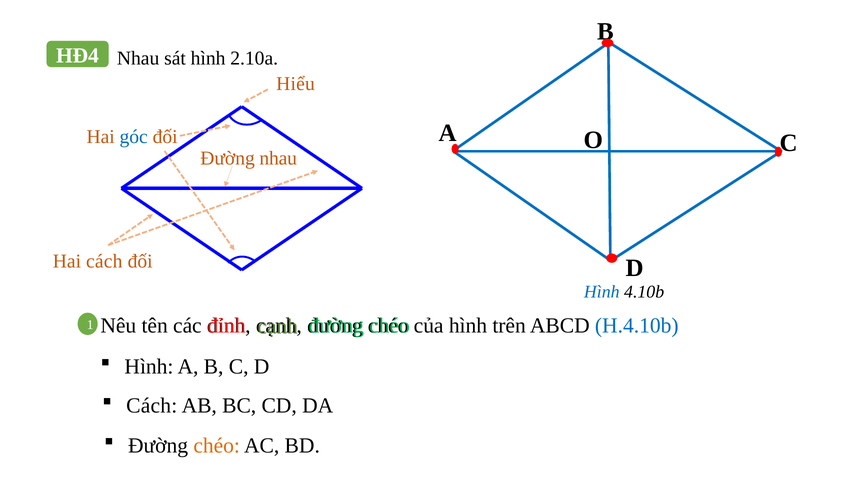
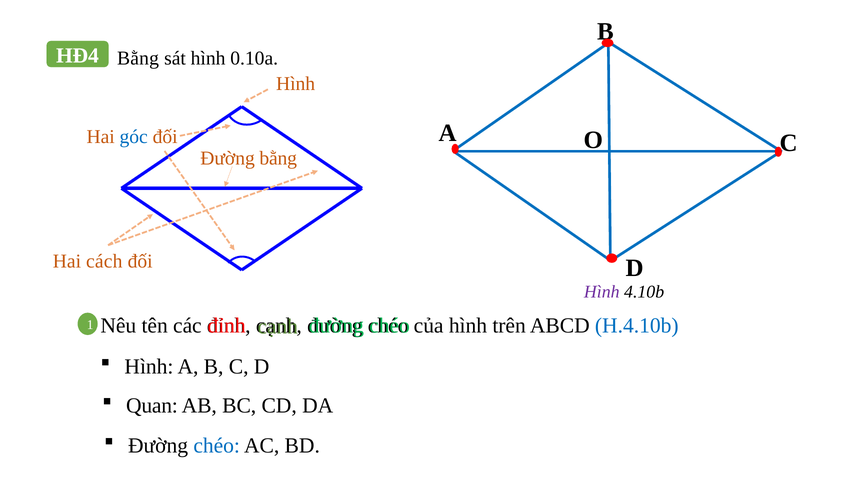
HĐ4 Nhau: Nhau -> Bằng
2.10a: 2.10a -> 0.10a
Hiểu at (296, 84): Hiểu -> Hình
Đường nhau: nhau -> bằng
Hình at (602, 292) colour: blue -> purple
Cách at (152, 405): Cách -> Quan
chéo at (217, 445) colour: orange -> blue
